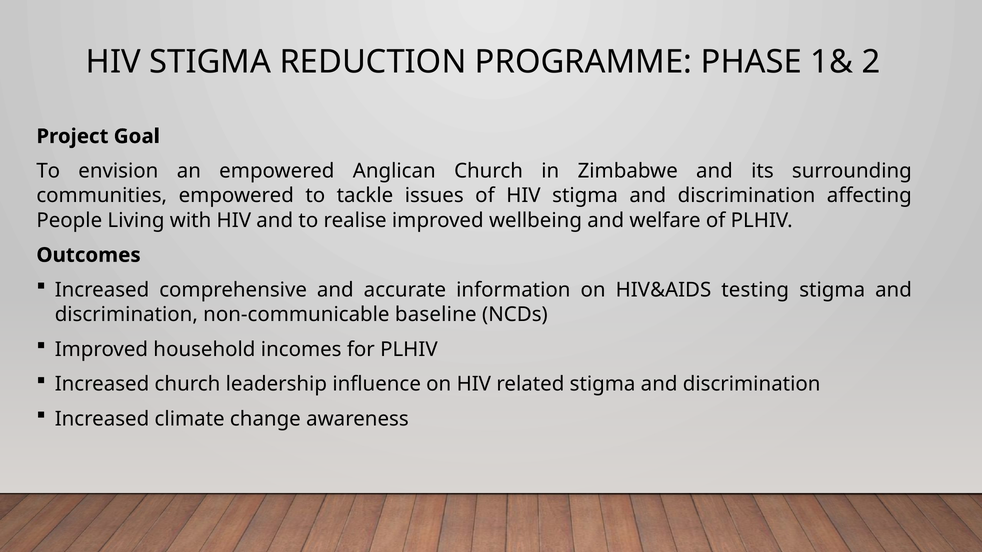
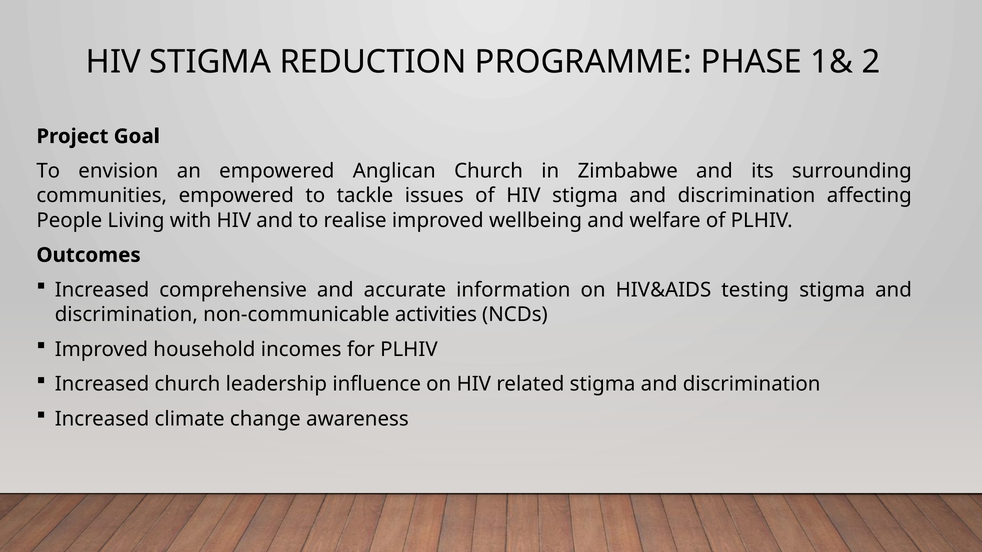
baseline: baseline -> activities
